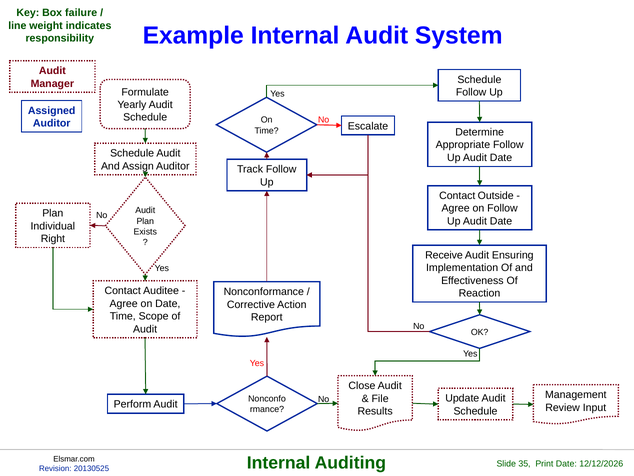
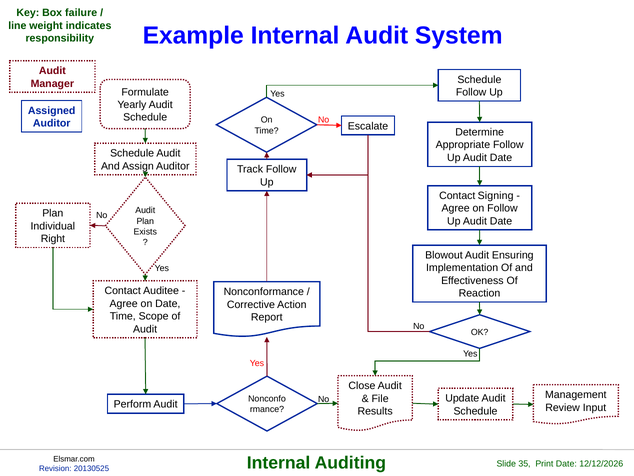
Outside: Outside -> Signing
Receive: Receive -> Blowout
